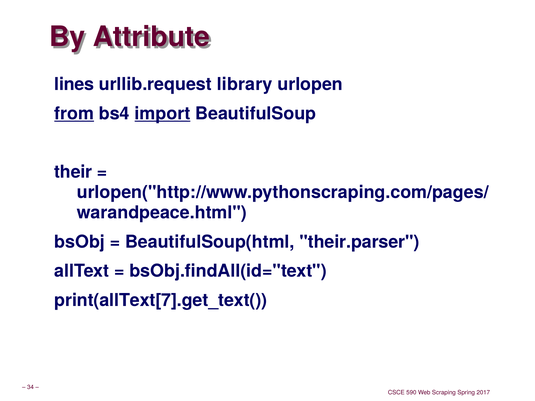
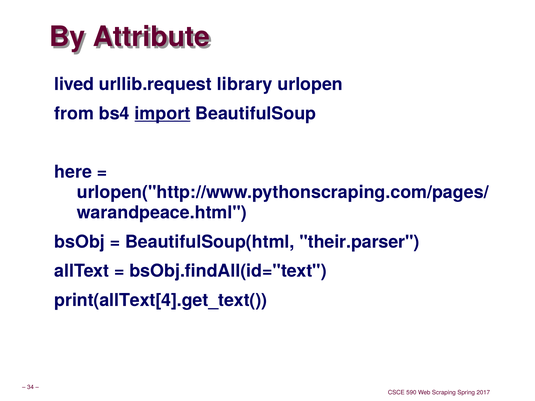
lines: lines -> lived
from underline: present -> none
their: their -> here
print(allText[7].get_text(: print(allText[7].get_text( -> print(allText[4].get_text(
